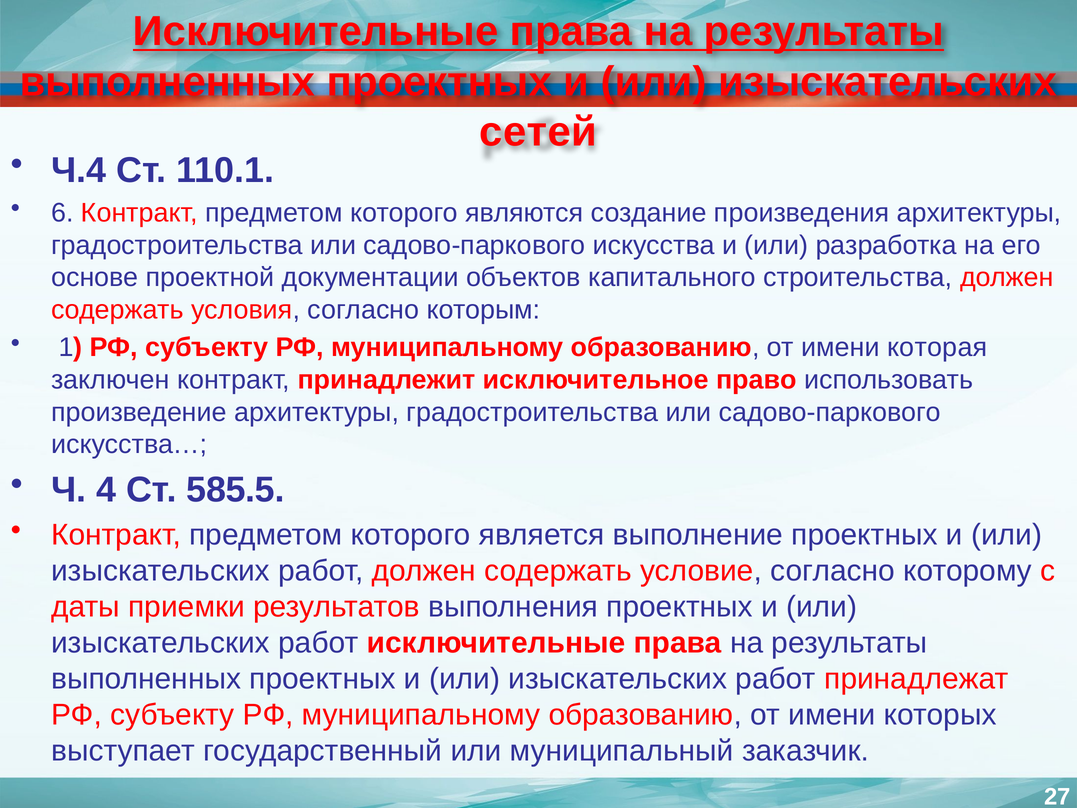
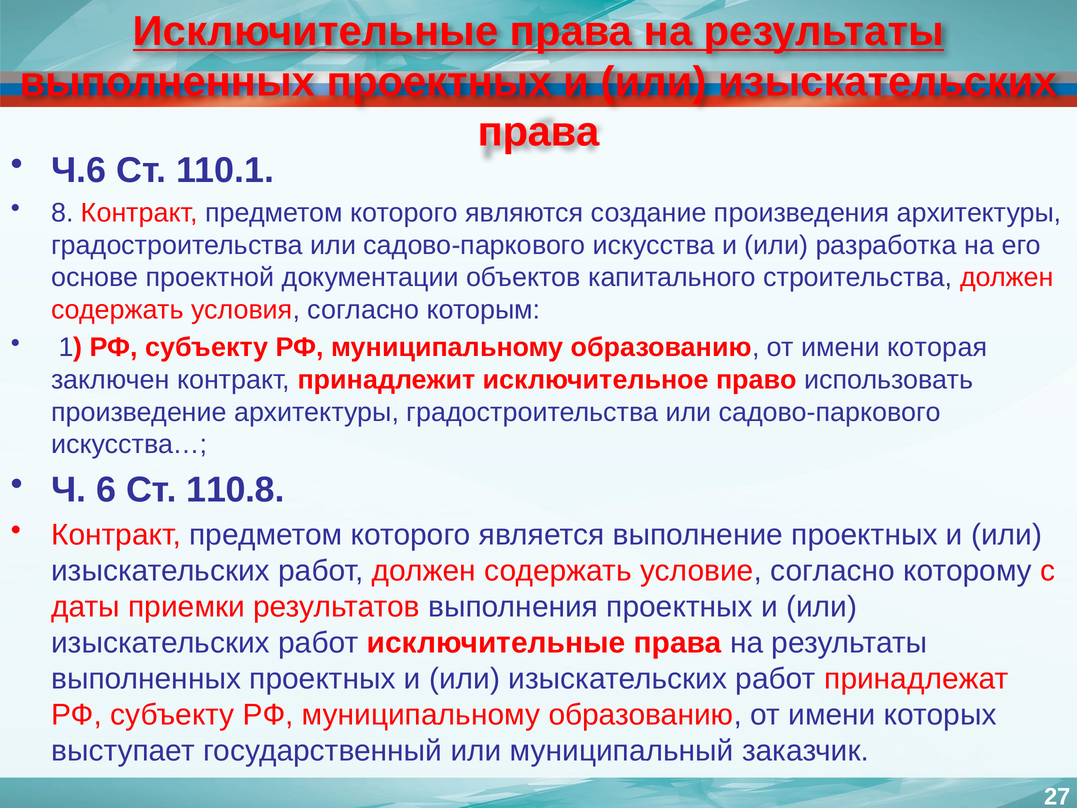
сетей at (538, 132): сетей -> права
Ч.4: Ч.4 -> Ч.6
6: 6 -> 8
4: 4 -> 6
585.5: 585.5 -> 110.8
